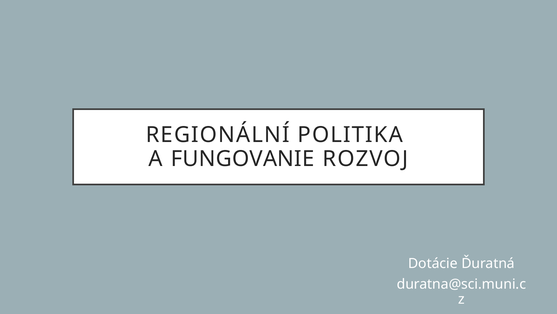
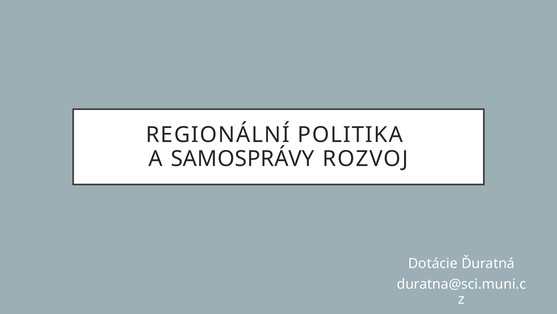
FUNGOVANIE: FUNGOVANIE -> SAMOSPRÁVY
